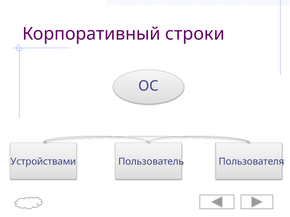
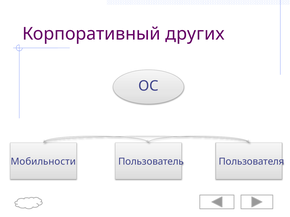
строки: строки -> других
Устройствами: Устройствами -> Мобильности
